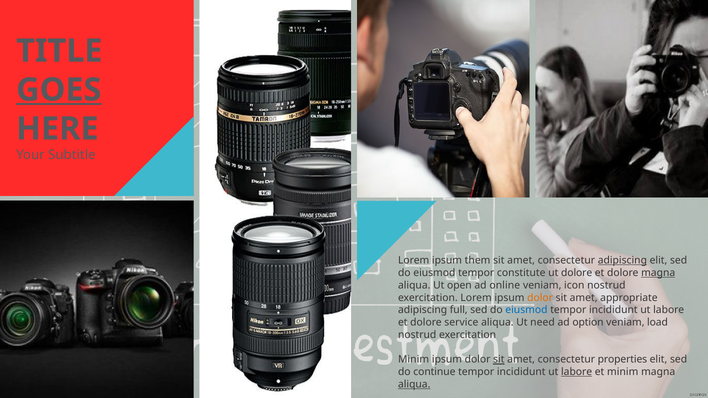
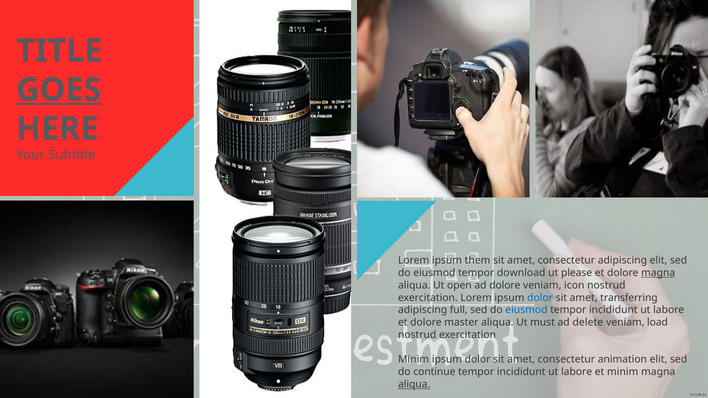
adipiscing at (622, 261) underline: present -> none
constitute: constitute -> download
ut dolore: dolore -> please
ad online: online -> dolore
dolor at (540, 298) colour: orange -> blue
appropriate: appropriate -> transferring
service: service -> master
need: need -> must
option: option -> delete
sit at (499, 360) underline: present -> none
properties: properties -> animation
labore at (577, 372) underline: present -> none
